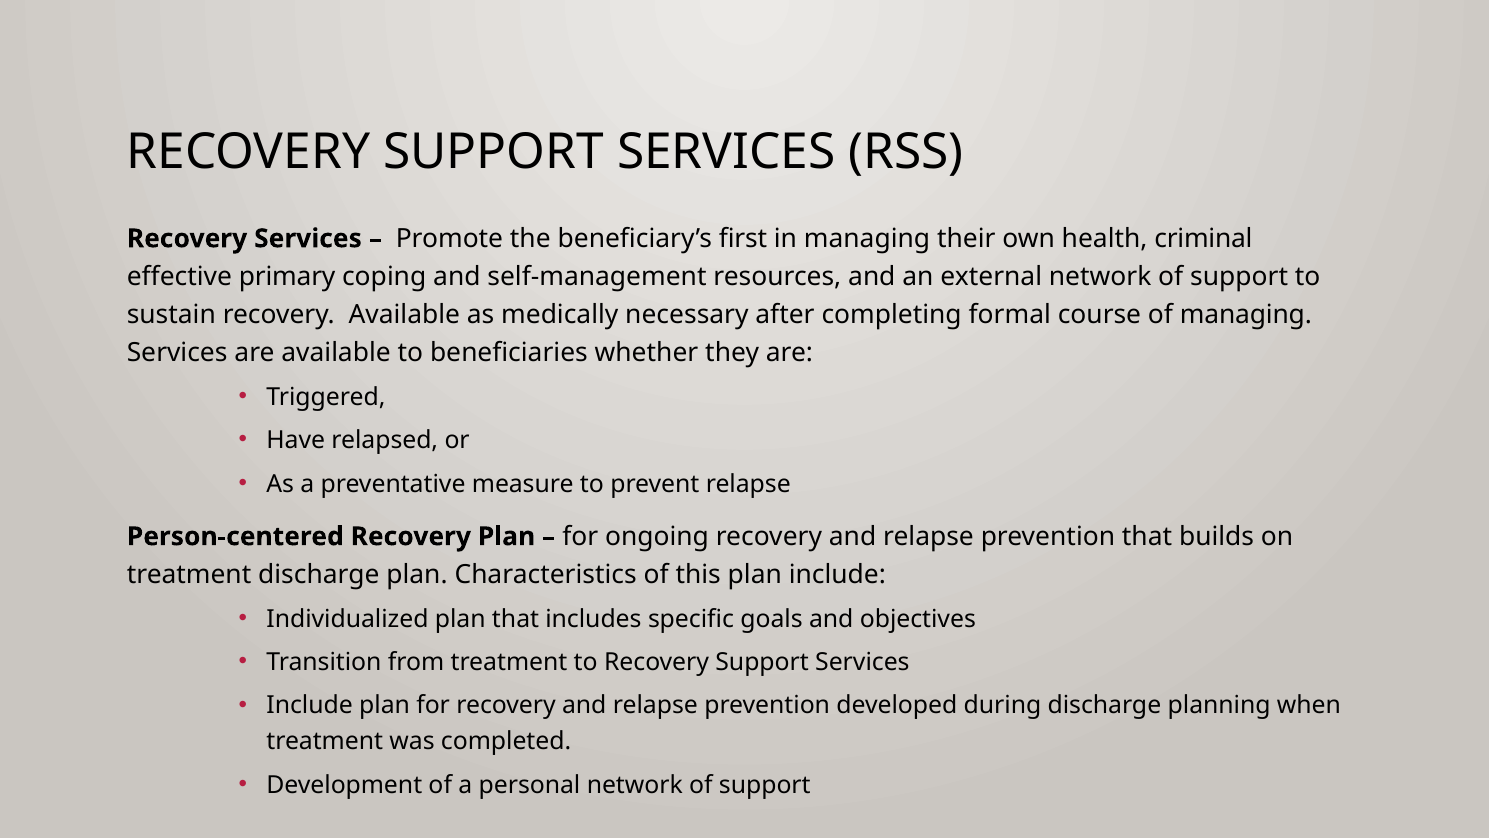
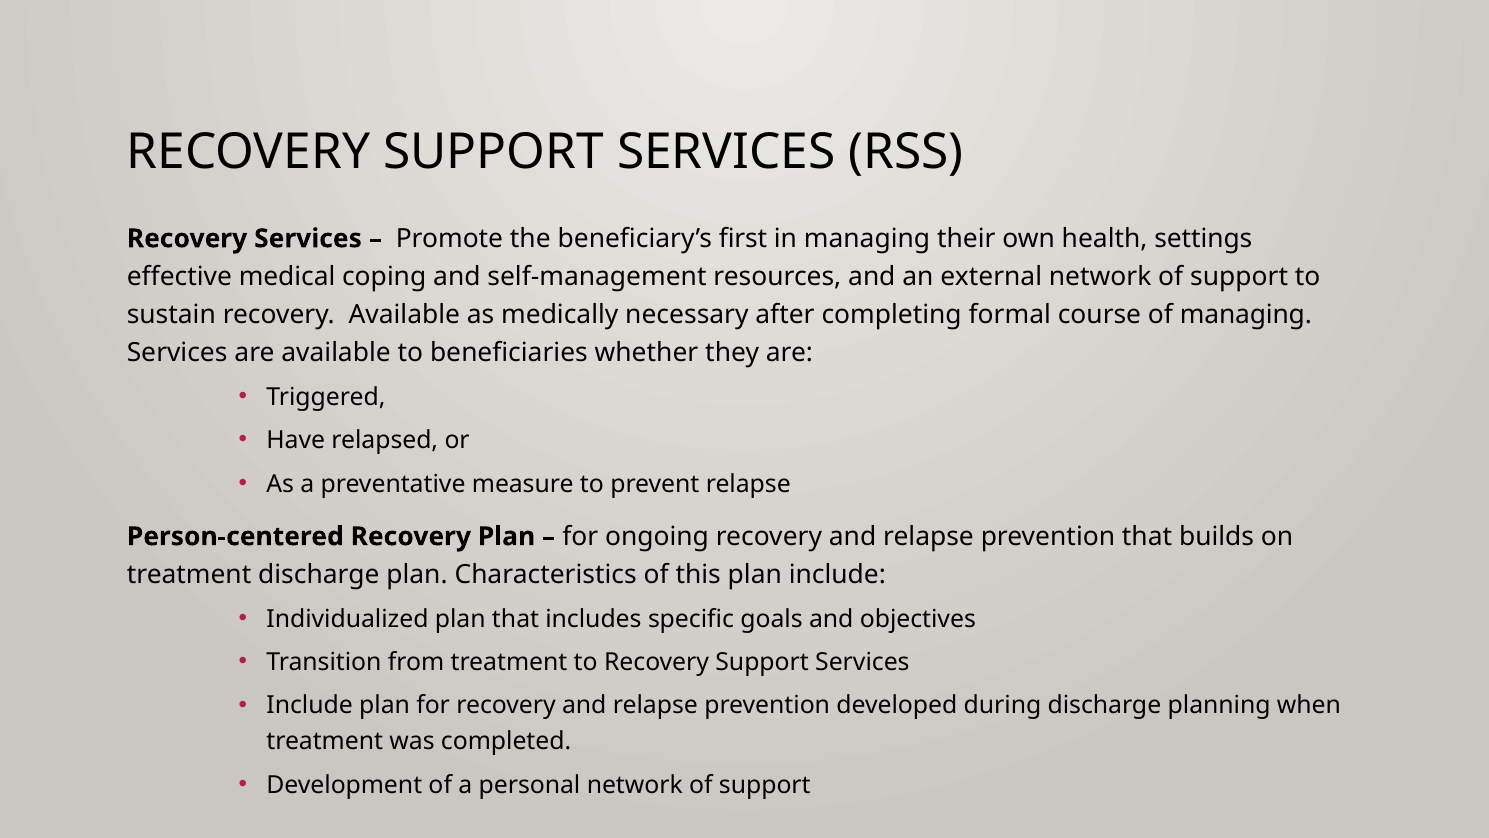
criminal: criminal -> settings
primary: primary -> medical
